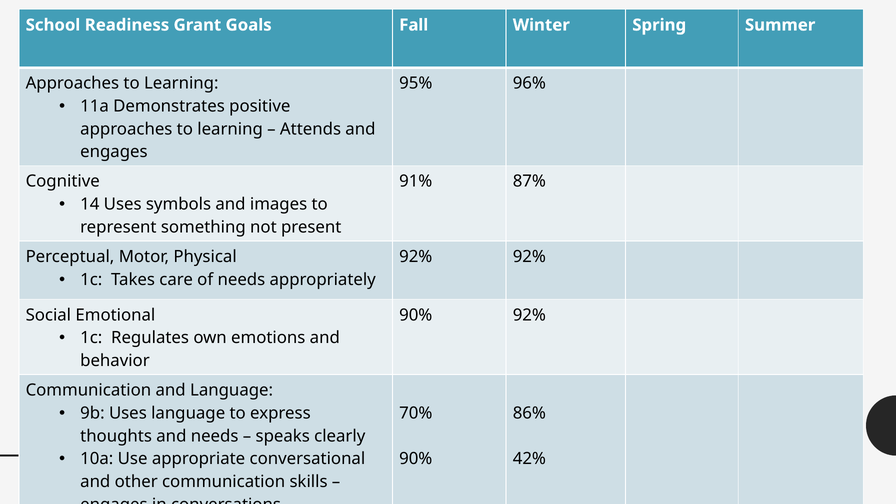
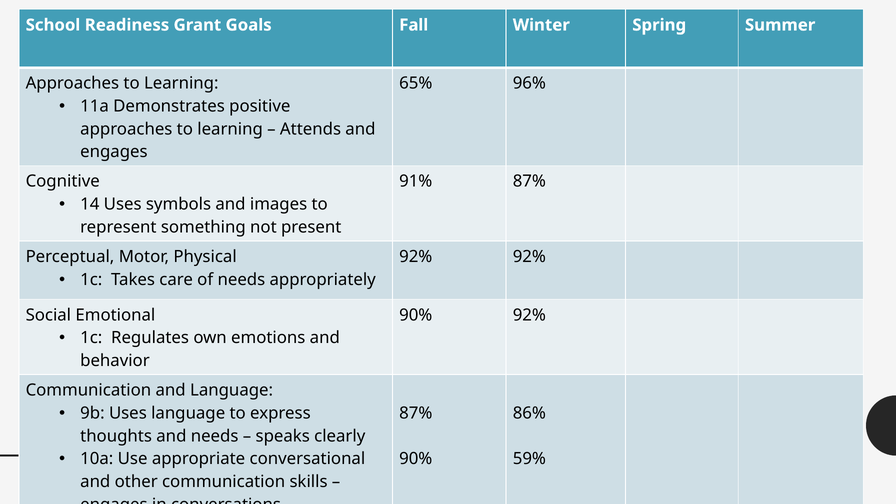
95%: 95% -> 65%
70% at (416, 413): 70% -> 87%
42%: 42% -> 59%
